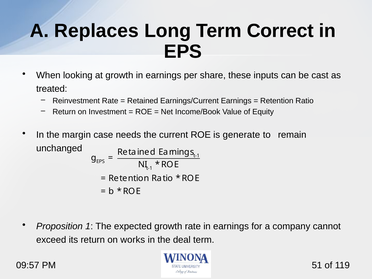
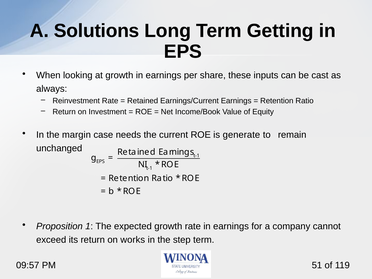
Replaces: Replaces -> Solutions
Correct: Correct -> Getting
treated: treated -> always
deal: deal -> step
